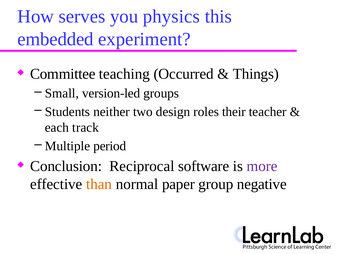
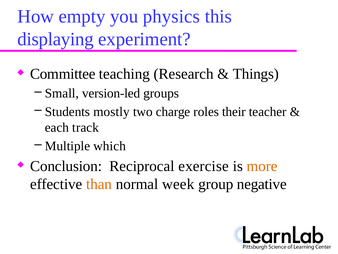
serves: serves -> empty
embedded: embedded -> displaying
Occurred: Occurred -> Research
neither: neither -> mostly
design: design -> charge
period: period -> which
software: software -> exercise
more colour: purple -> orange
paper: paper -> week
